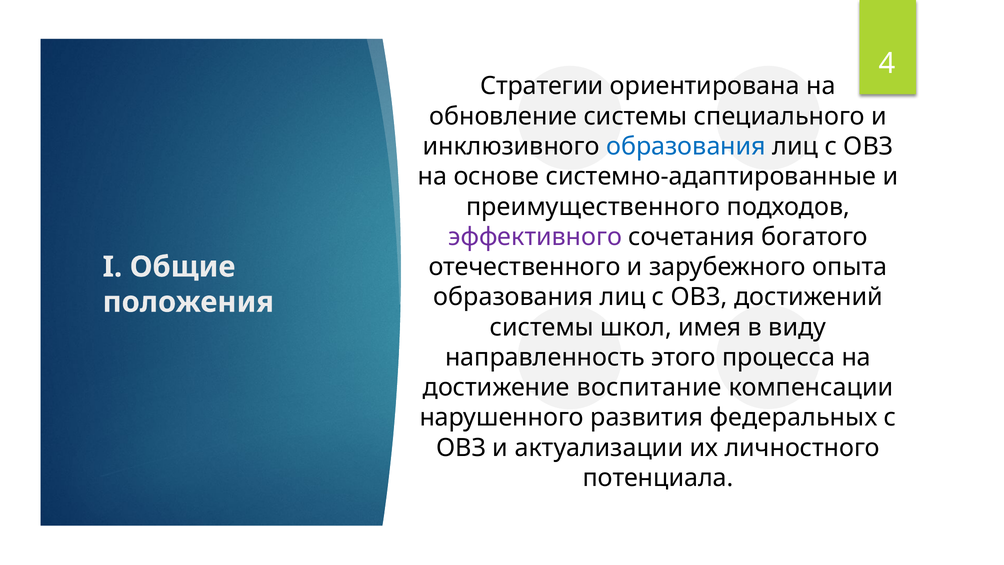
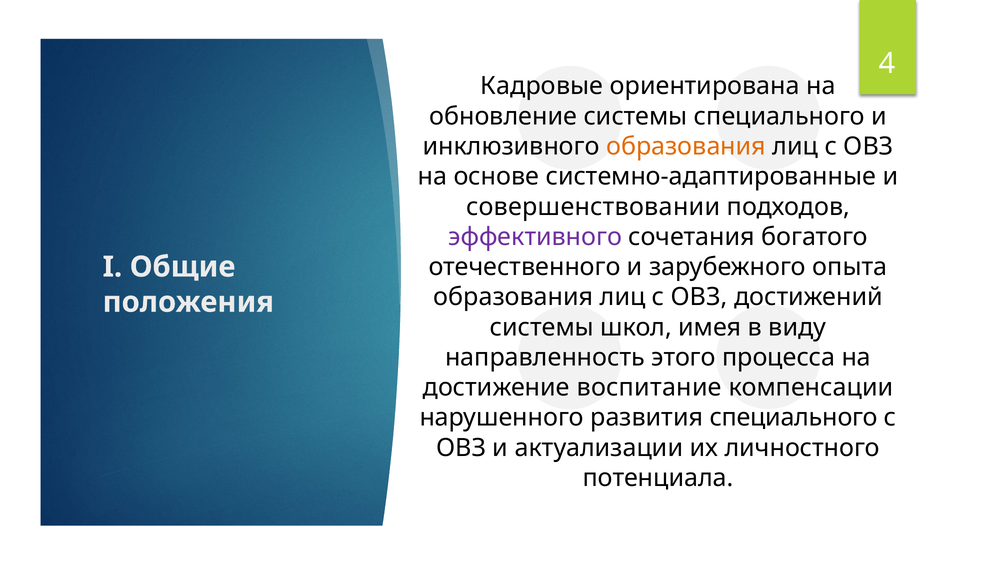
Стратегии: Стратегии -> Кадровые
образования at (686, 146) colour: blue -> orange
преимущественного: преимущественного -> совершенствовании
развития федеральных: федеральных -> специального
